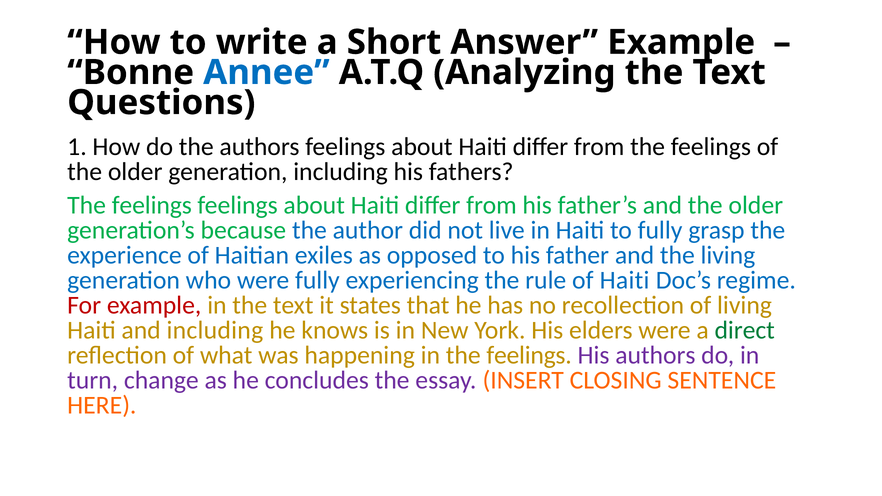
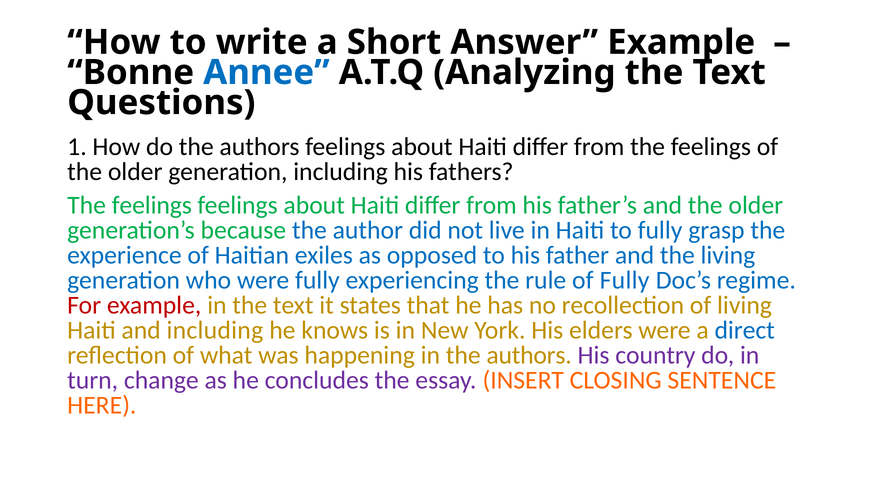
of Haiti: Haiti -> Fully
direct colour: green -> blue
in the feelings: feelings -> authors
His authors: authors -> country
